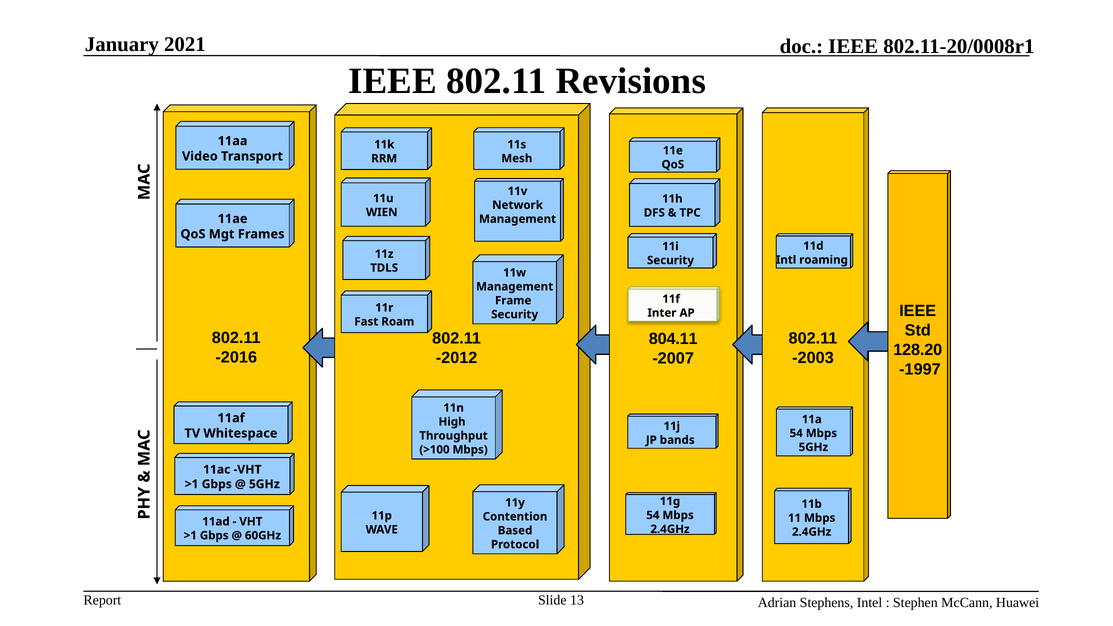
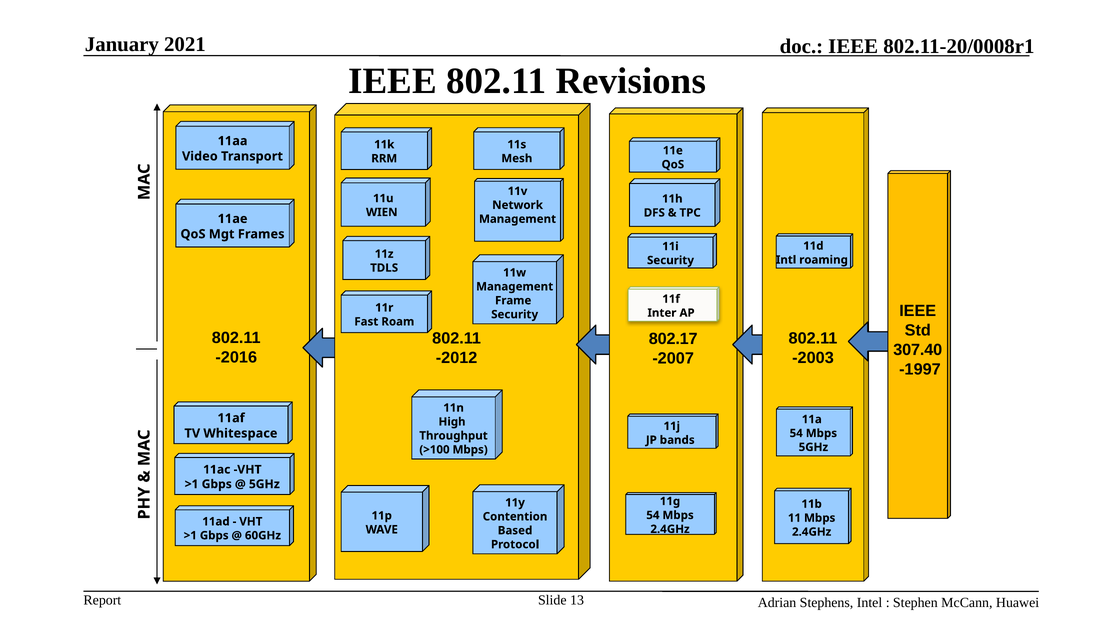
804.11: 804.11 -> 802.17
128.20: 128.20 -> 307.40
